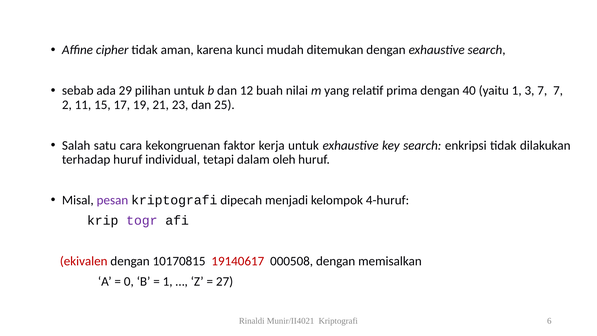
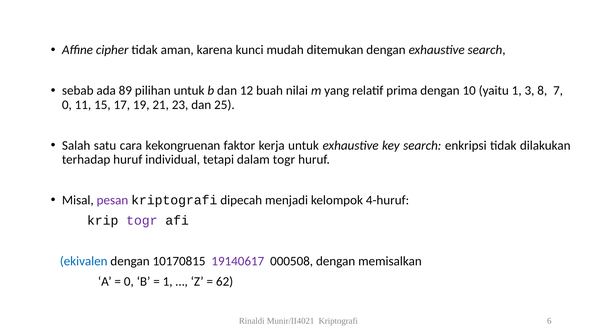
29: 29 -> 89
40: 40 -> 10
3 7: 7 -> 8
2 at (67, 105): 2 -> 0
dalam oleh: oleh -> togr
ekivalen colour: red -> blue
19140617 colour: red -> purple
27: 27 -> 62
